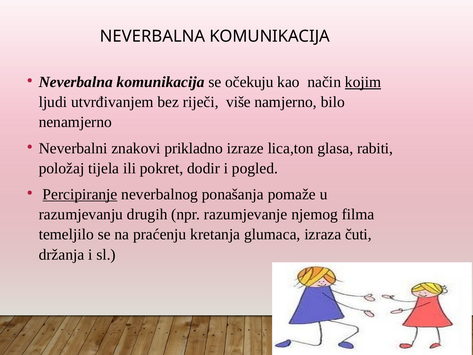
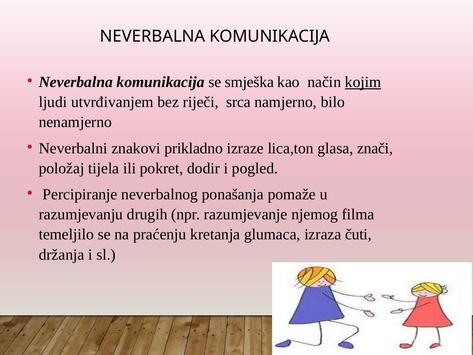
očekuju: očekuju -> smješka
više: više -> srca
rabiti: rabiti -> znači
Percipiranje underline: present -> none
